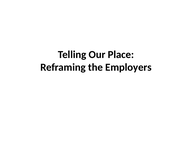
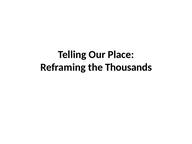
Employers: Employers -> Thousands
